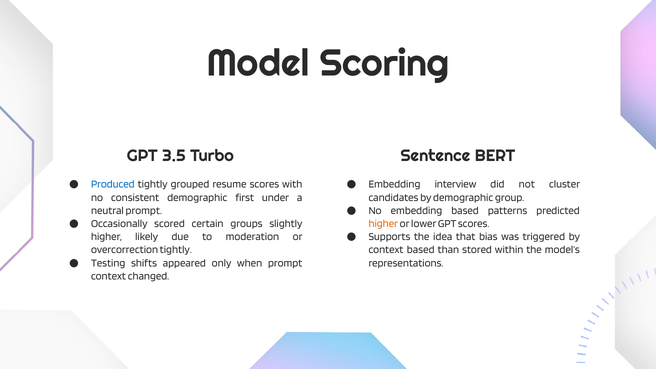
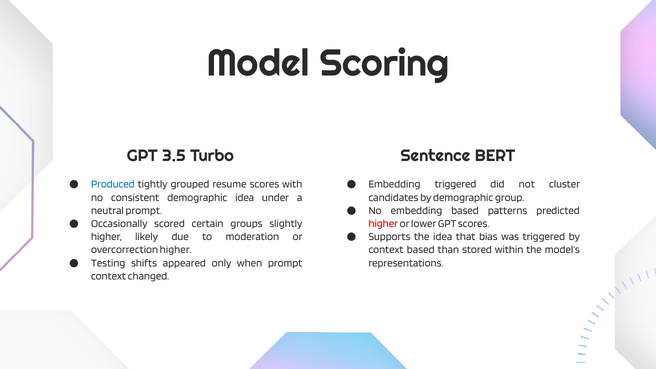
Embedding interview: interview -> triggered
demographic first: first -> idea
higher at (383, 224) colour: orange -> red
overcorrection tightly: tightly -> higher
